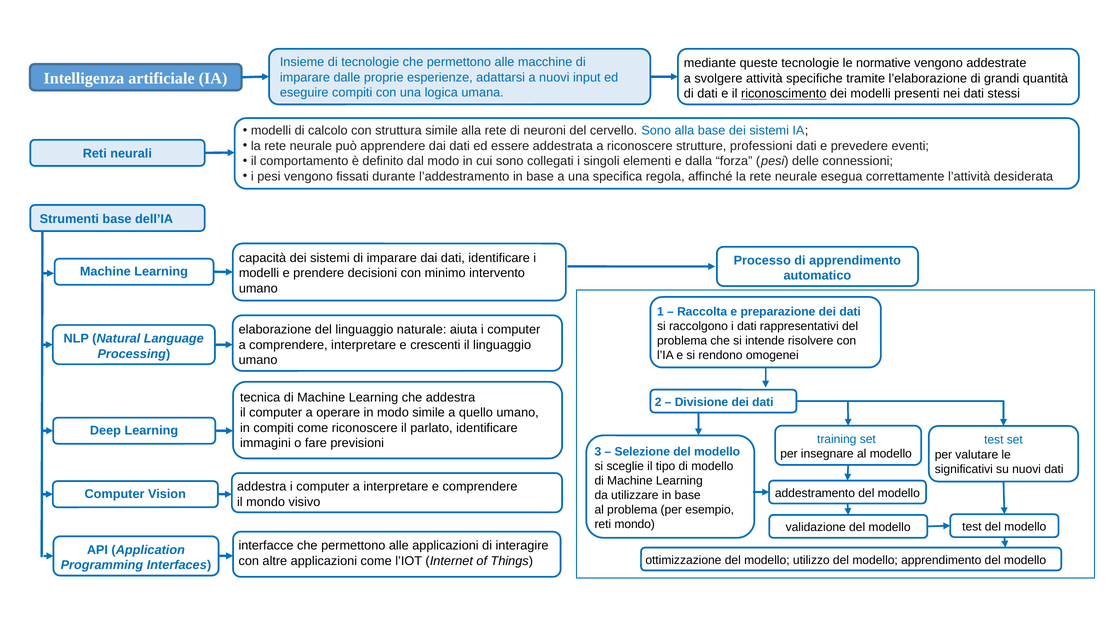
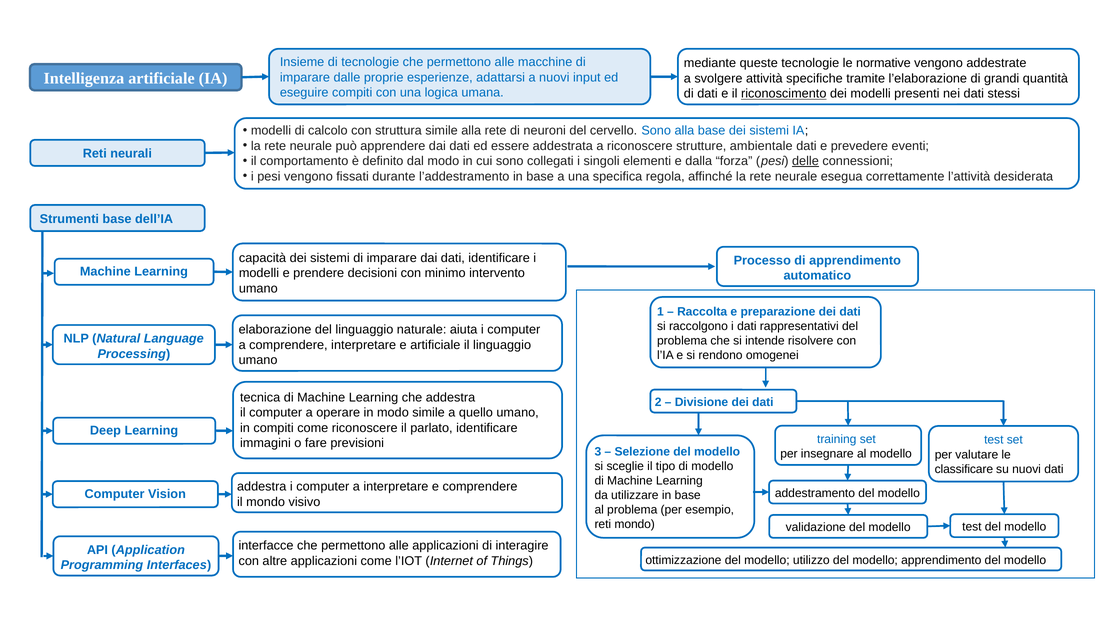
professioni: professioni -> ambientale
delle underline: none -> present
e crescenti: crescenti -> artificiale
significativi: significativi -> classificare
